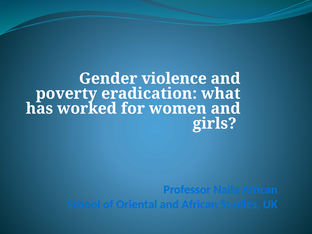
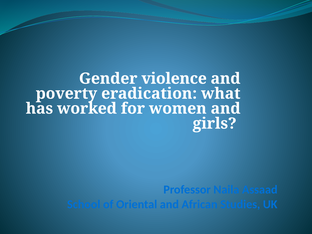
Naila African: African -> Assaad
